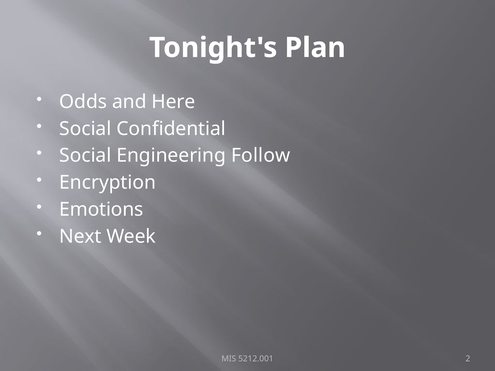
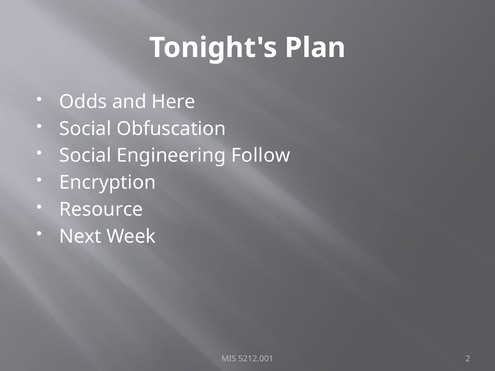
Confidential: Confidential -> Obfuscation
Emotions: Emotions -> Resource
